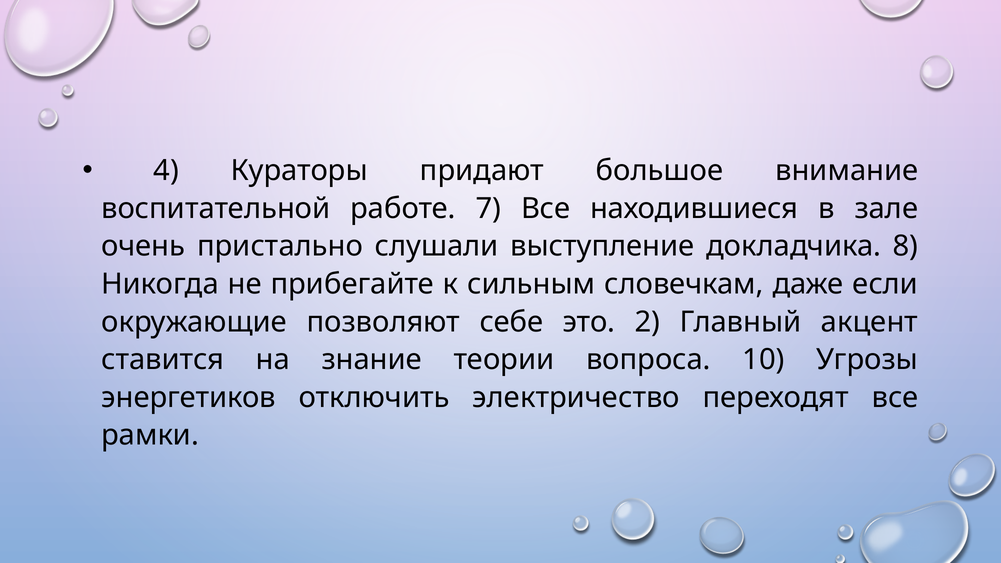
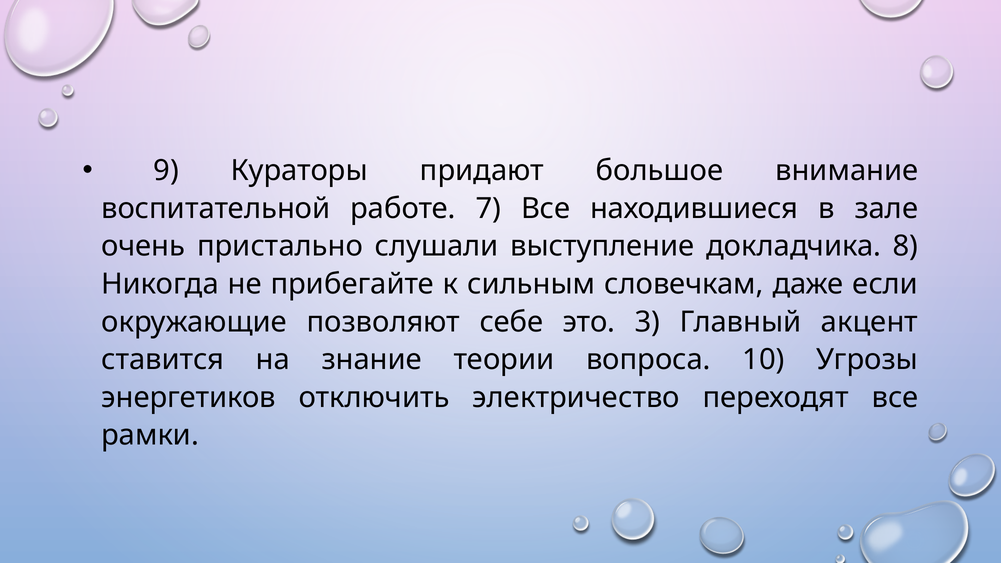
4: 4 -> 9
2: 2 -> 3
